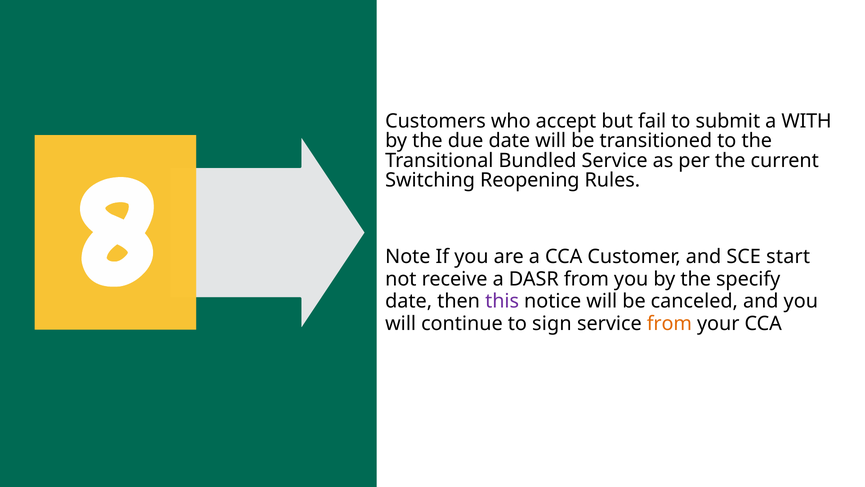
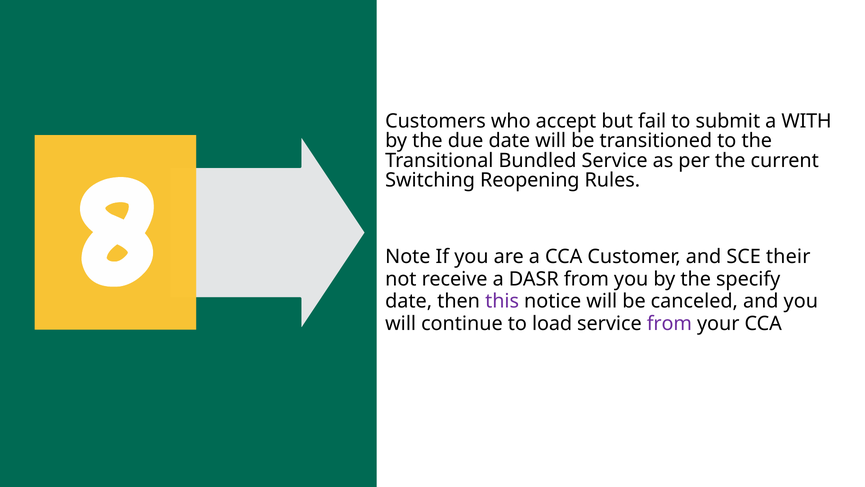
start: start -> their
sign: sign -> load
from at (669, 323) colour: orange -> purple
